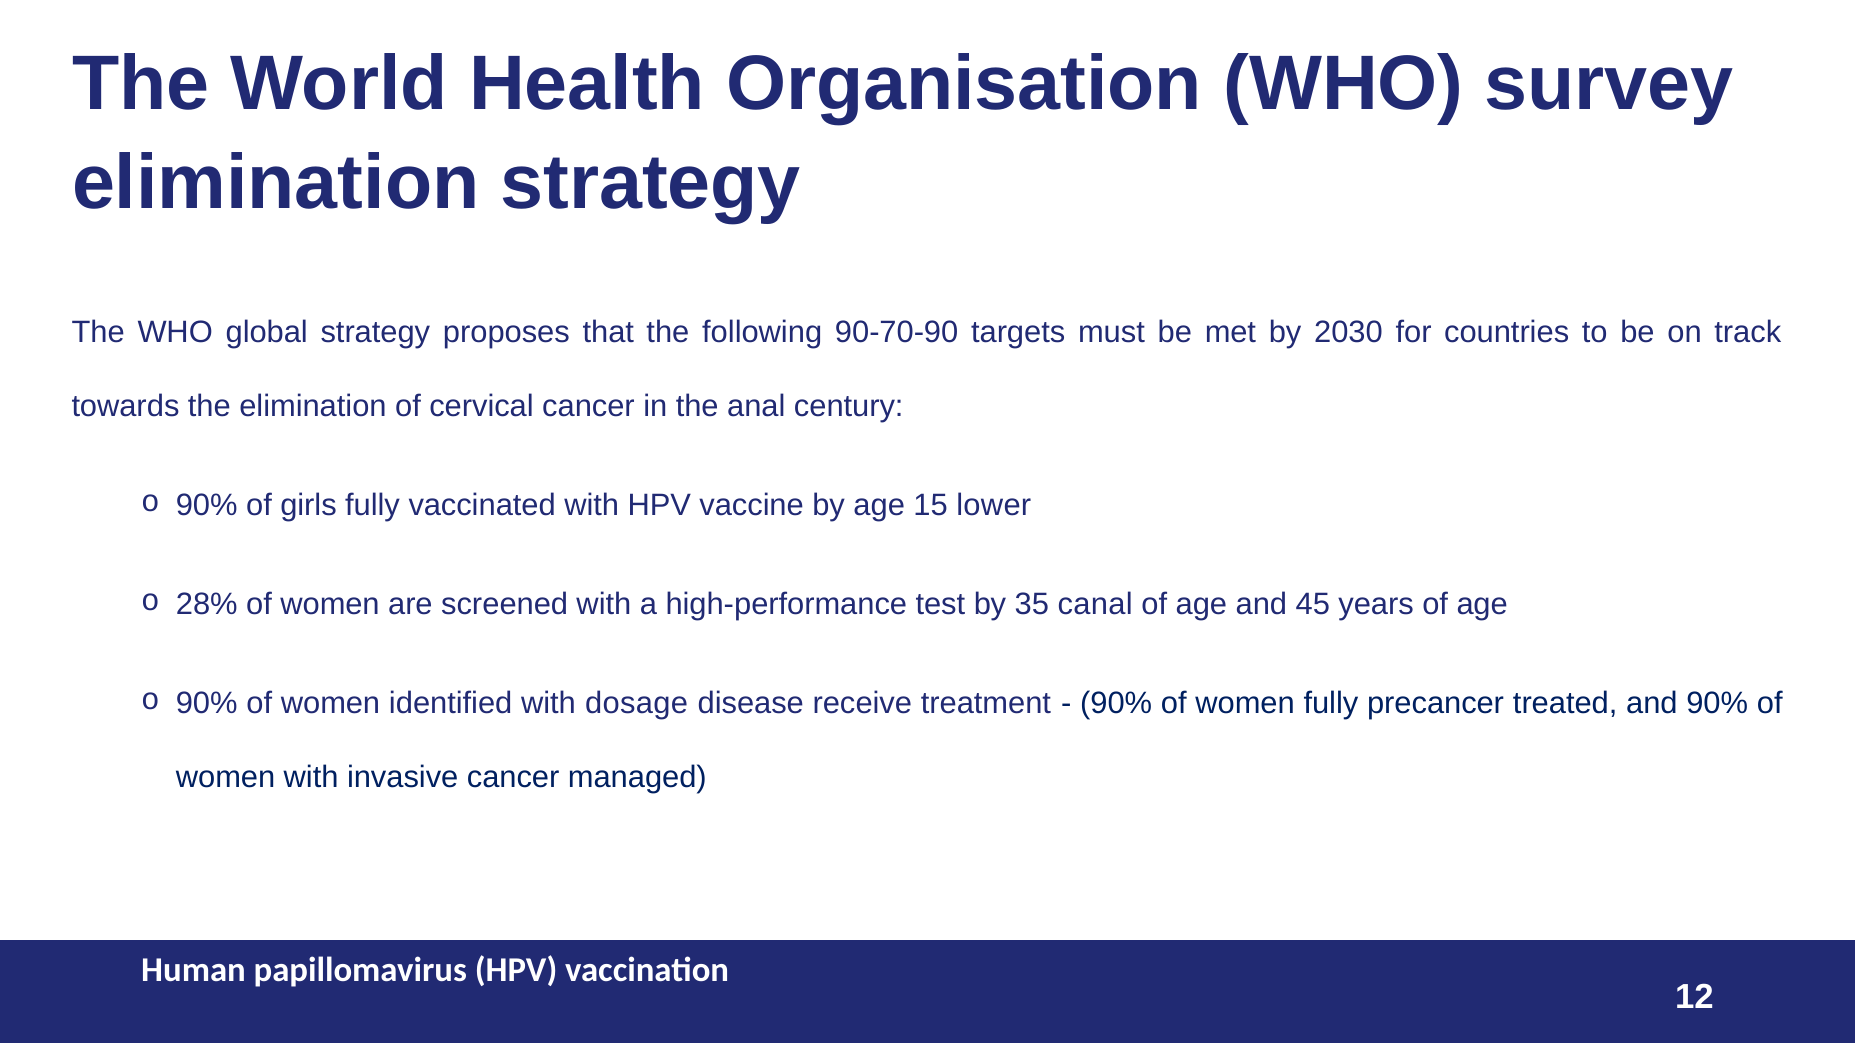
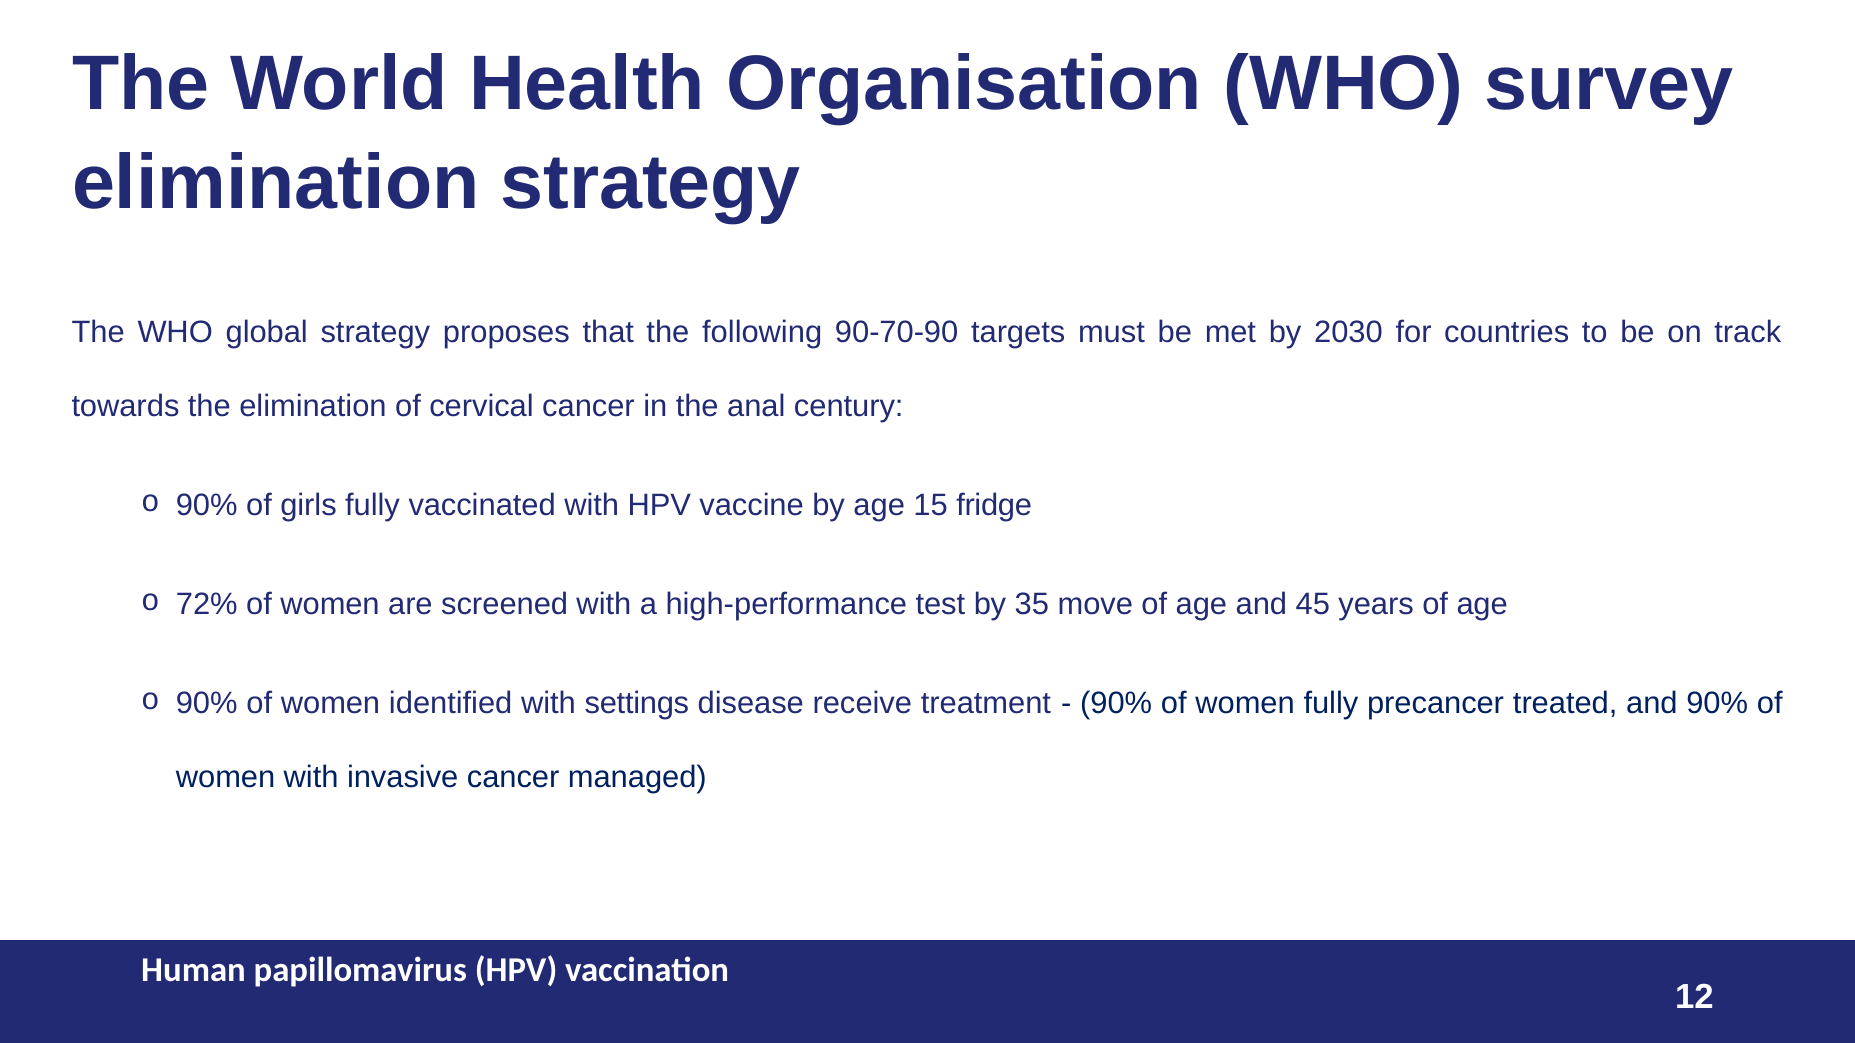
lower: lower -> fridge
28%: 28% -> 72%
canal: canal -> move
dosage: dosage -> settings
